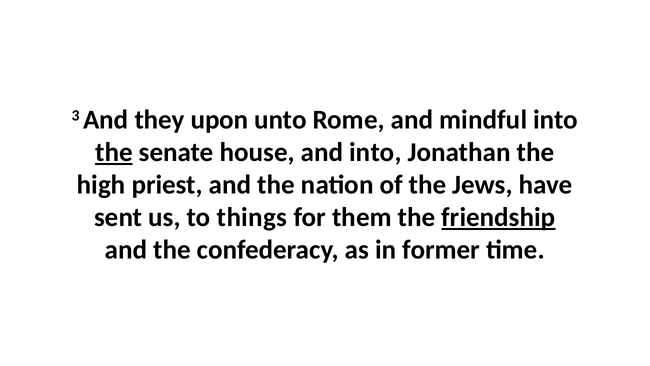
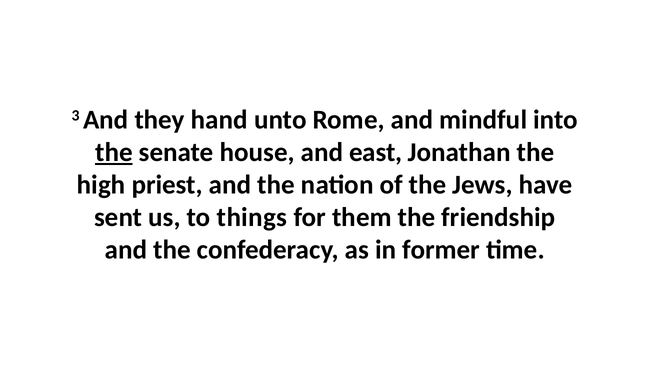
upon: upon -> hand
and into: into -> east
friendship underline: present -> none
